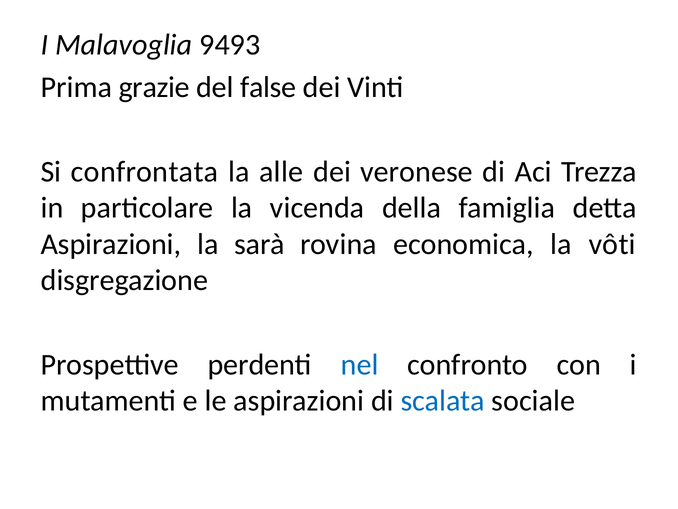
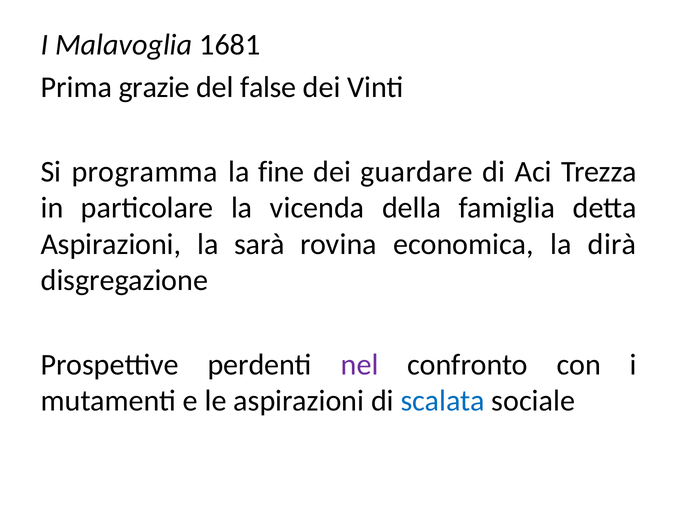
9493: 9493 -> 1681
confrontata: confrontata -> programma
alle: alle -> fine
veronese: veronese -> guardare
vôti: vôti -> dirà
nel colour: blue -> purple
